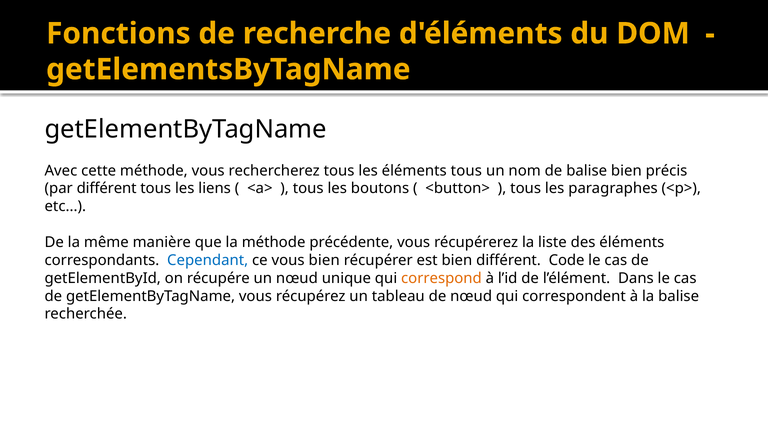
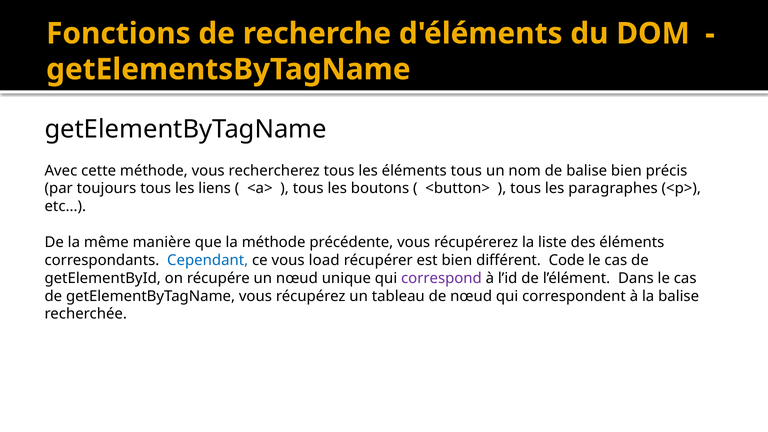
par différent: différent -> toujours
vous bien: bien -> load
correspond colour: orange -> purple
